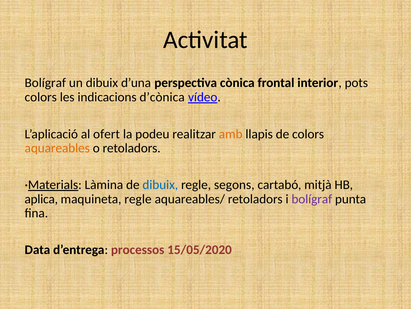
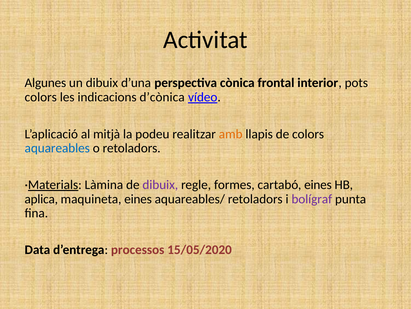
Bolígraf at (45, 83): Bolígraf -> Algunes
ofert: ofert -> mitjà
aquareables colour: orange -> blue
dibuix at (160, 184) colour: blue -> purple
segons: segons -> formes
cartabó mitjà: mitjà -> eines
maquineta regle: regle -> eines
